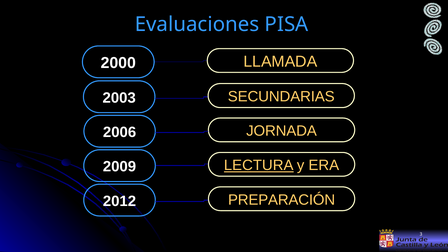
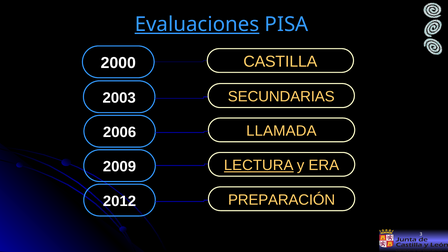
Evaluaciones underline: none -> present
LLAMADA: LLAMADA -> CASTILLA
JORNADA: JORNADA -> LLAMADA
